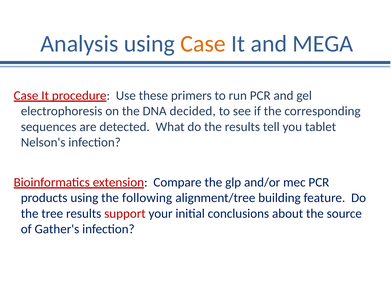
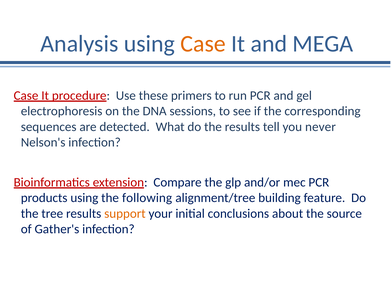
decided: decided -> sessions
tablet: tablet -> never
support colour: red -> orange
